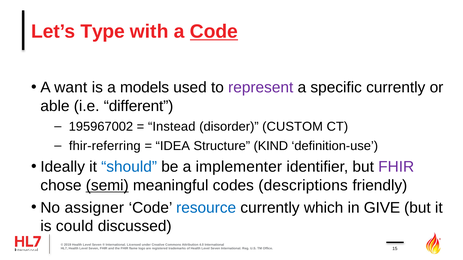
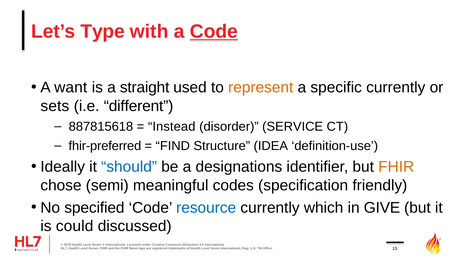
models: models -> straight
represent colour: purple -> orange
able: able -> sets
195967002: 195967002 -> 887815618
CUSTOM: CUSTOM -> SERVICE
fhir-referring: fhir-referring -> fhir-preferred
IDEA: IDEA -> FIND
KIND: KIND -> IDEA
implementer: implementer -> designations
FHIR at (396, 167) colour: purple -> orange
semi underline: present -> none
descriptions: descriptions -> specification
assigner: assigner -> specified
